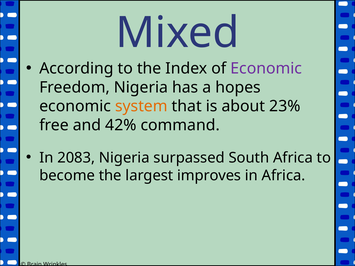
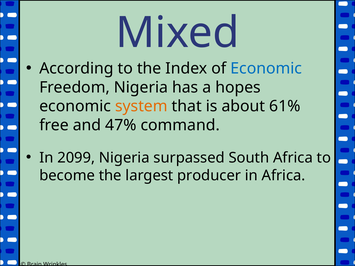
Economic at (266, 69) colour: purple -> blue
23%: 23% -> 61%
42%: 42% -> 47%
2083: 2083 -> 2099
improves: improves -> producer
